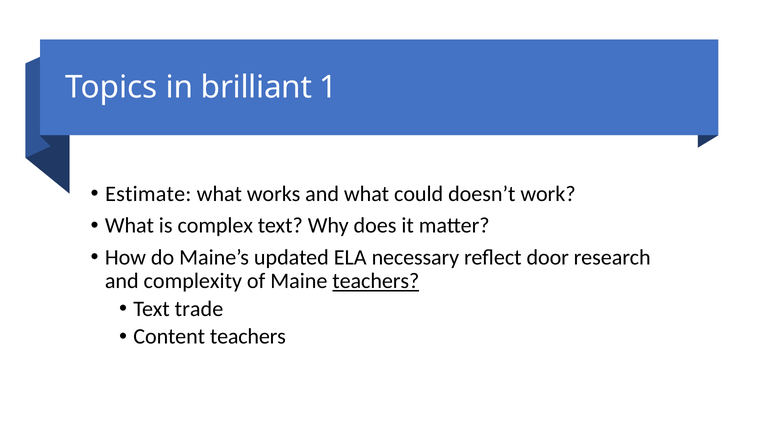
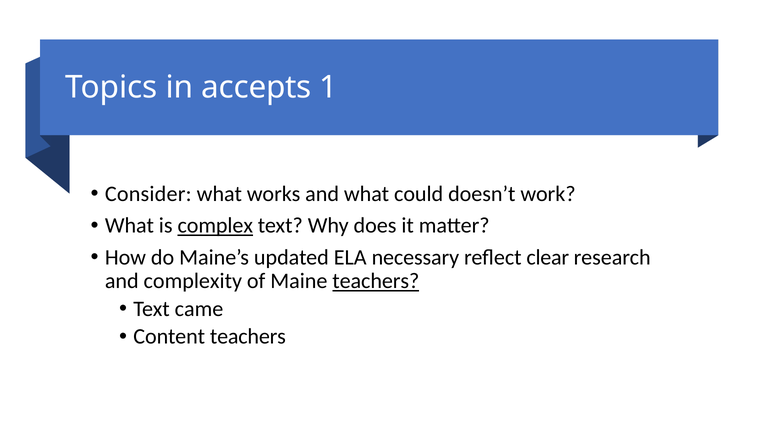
brilliant: brilliant -> accepts
Estimate: Estimate -> Consider
complex underline: none -> present
door: door -> clear
trade: trade -> came
